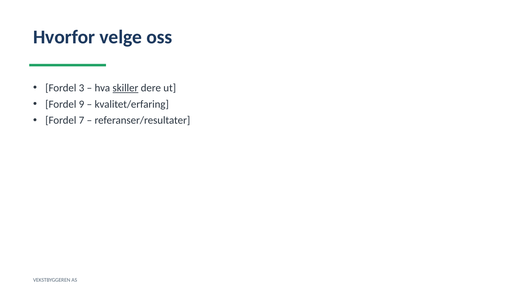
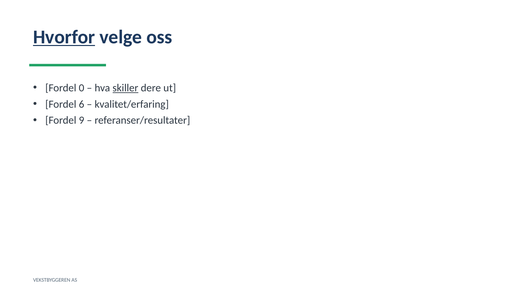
Hvorfor underline: none -> present
3: 3 -> 0
9: 9 -> 6
7: 7 -> 9
